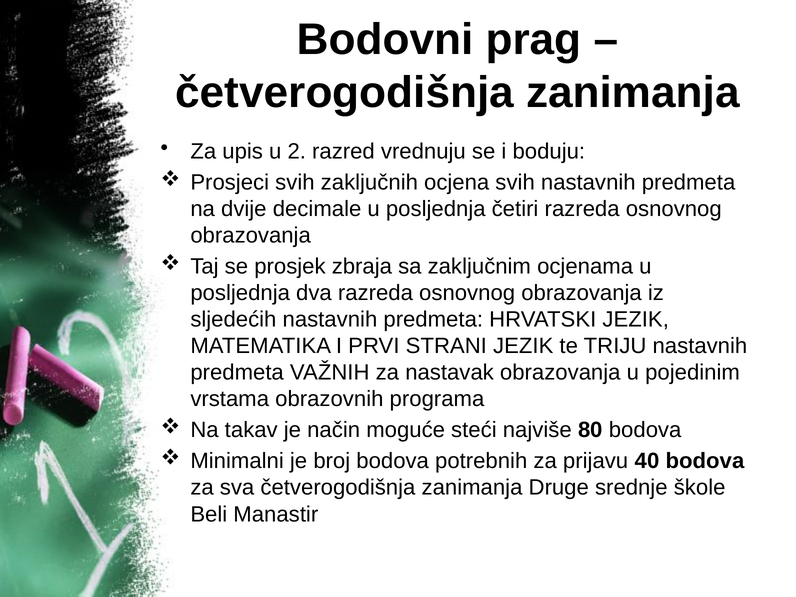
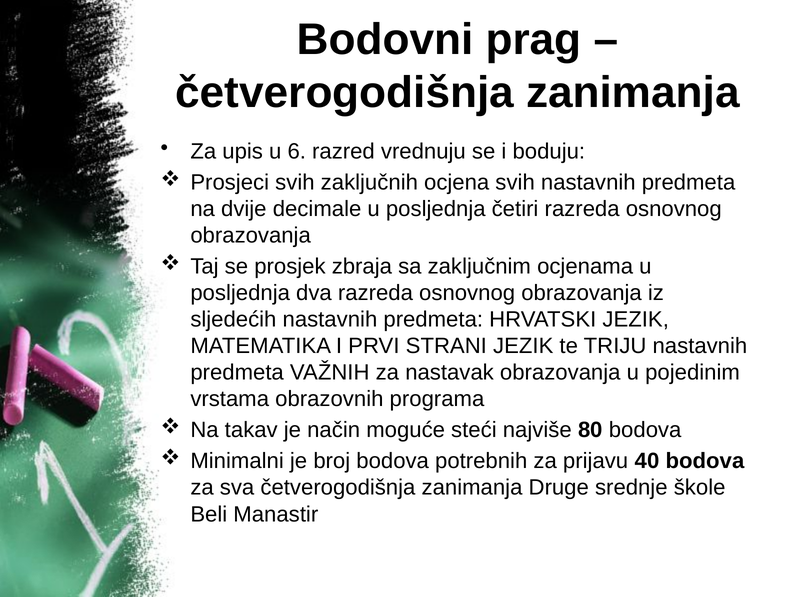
2: 2 -> 6
